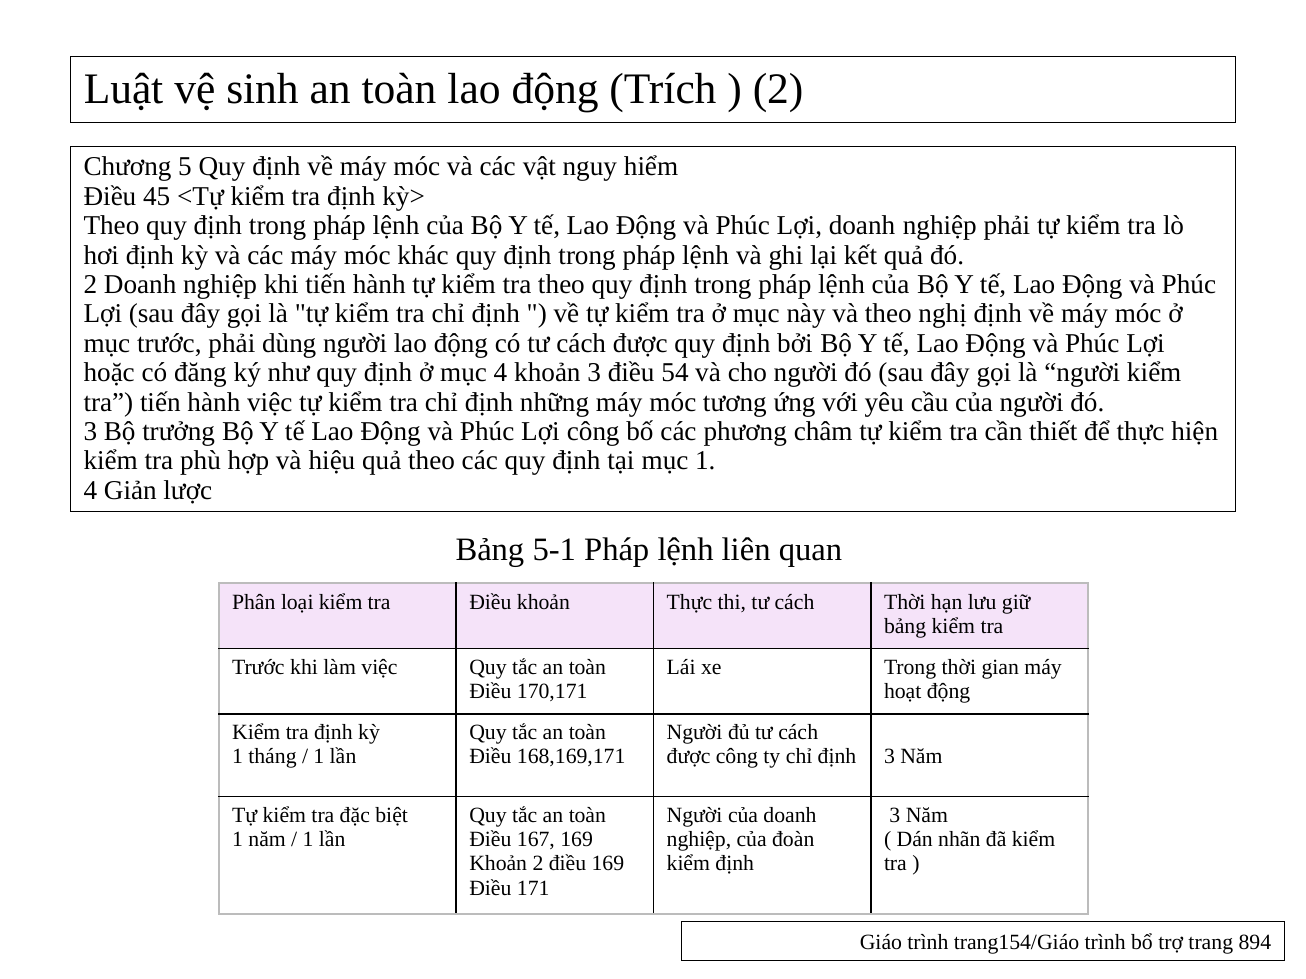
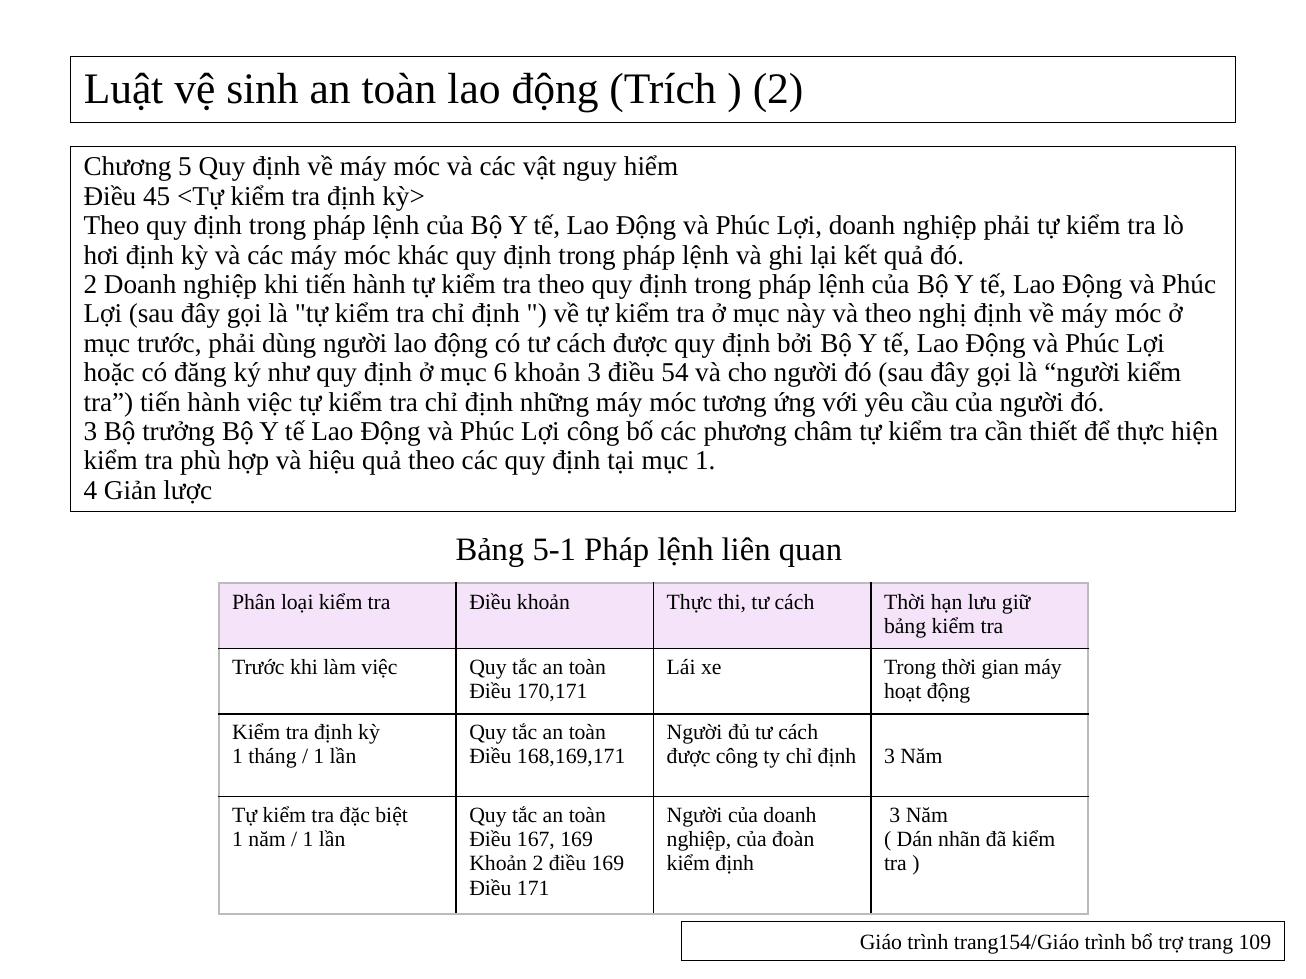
mục 4: 4 -> 6
894: 894 -> 109
